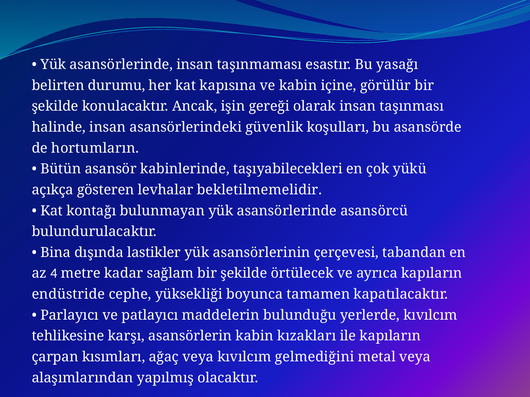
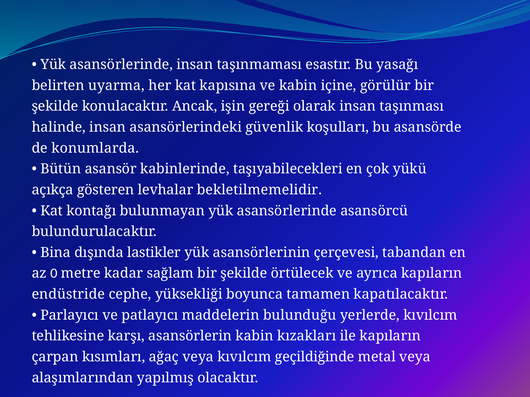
durumu: durumu -> uyarma
hortumların: hortumların -> konumlarda
4: 4 -> 0
gelmediğini: gelmediğini -> geçildiğinde
